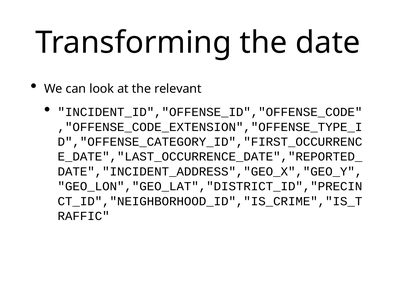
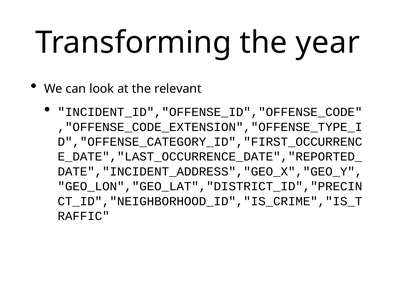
date: date -> year
